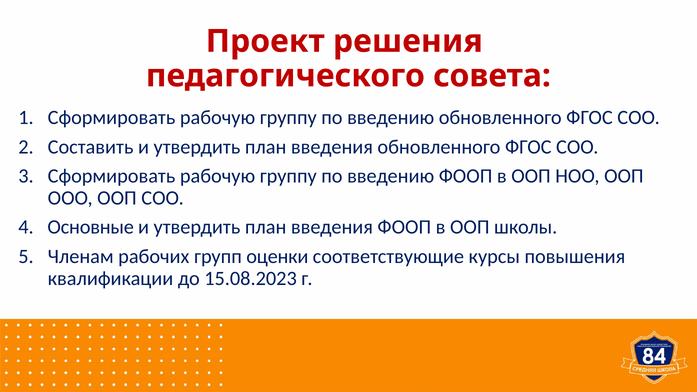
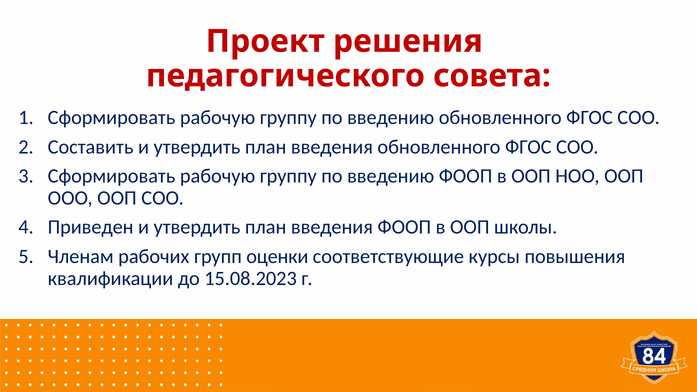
Основные: Основные -> Приведен
